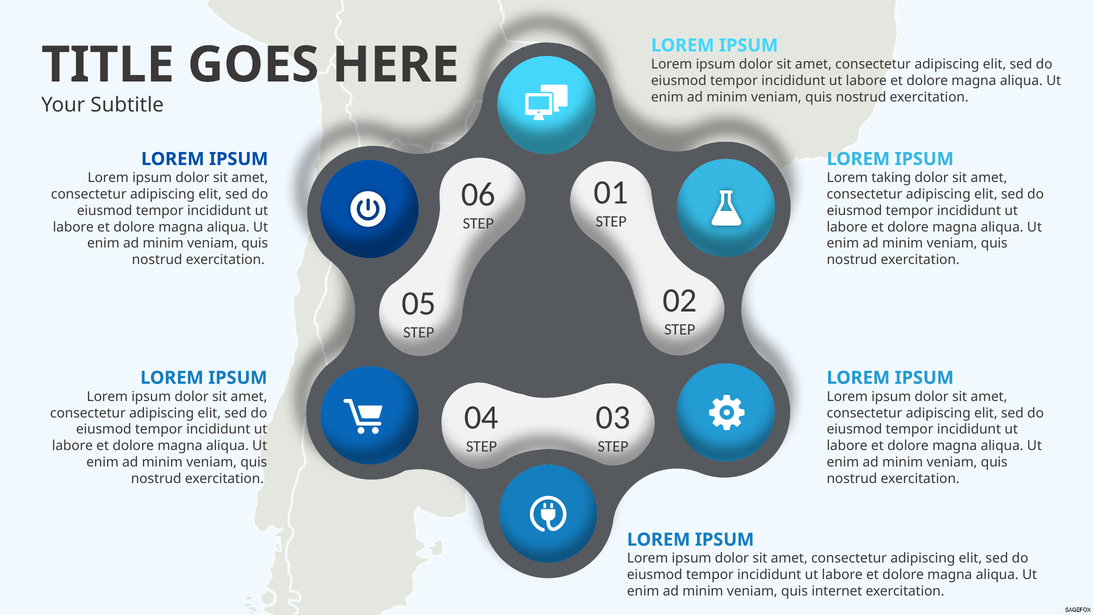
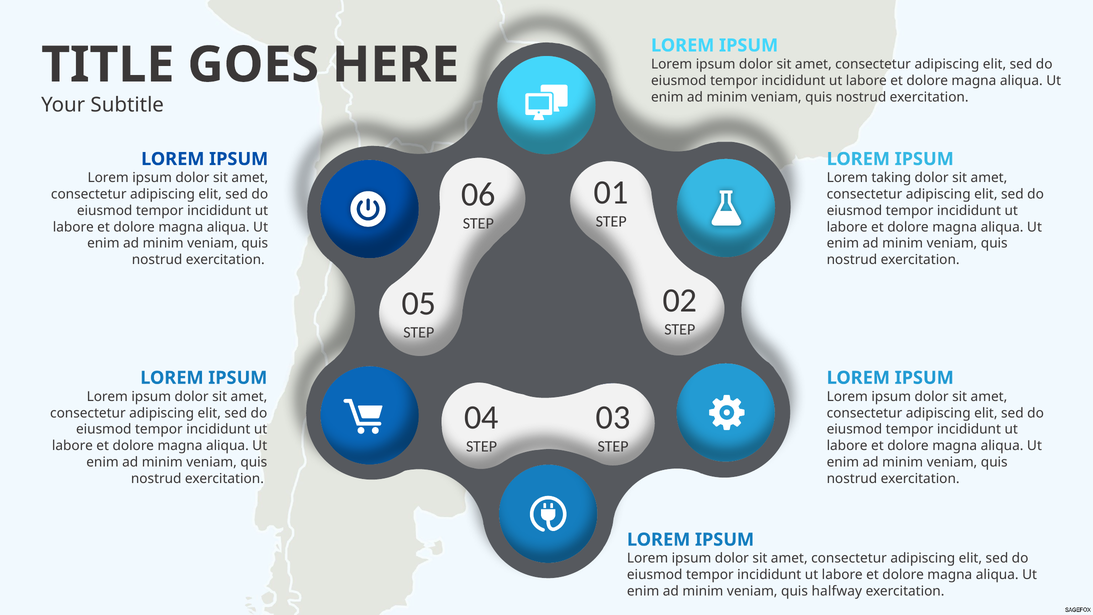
internet: internet -> halfway
